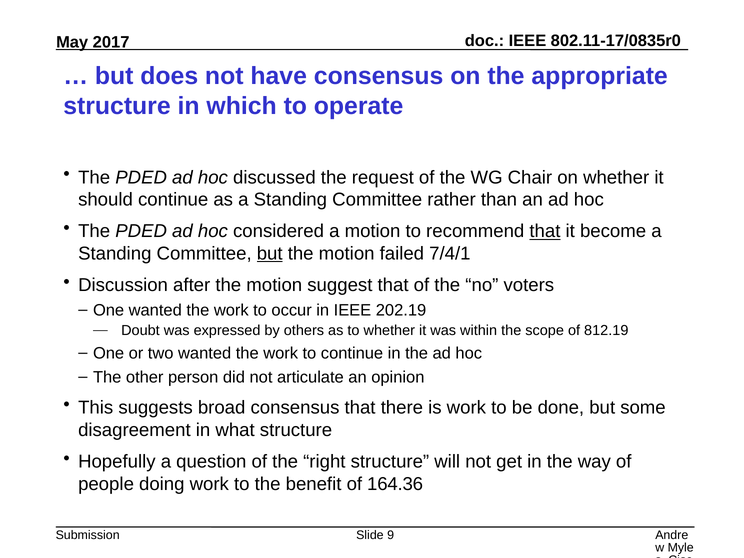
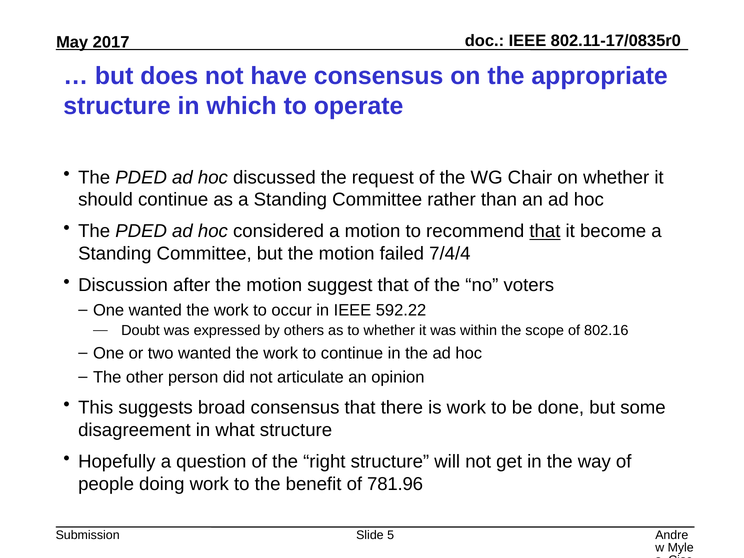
but at (270, 254) underline: present -> none
7/4/1: 7/4/1 -> 7/4/4
202.19: 202.19 -> 592.22
812.19: 812.19 -> 802.16
164.36: 164.36 -> 781.96
9: 9 -> 5
